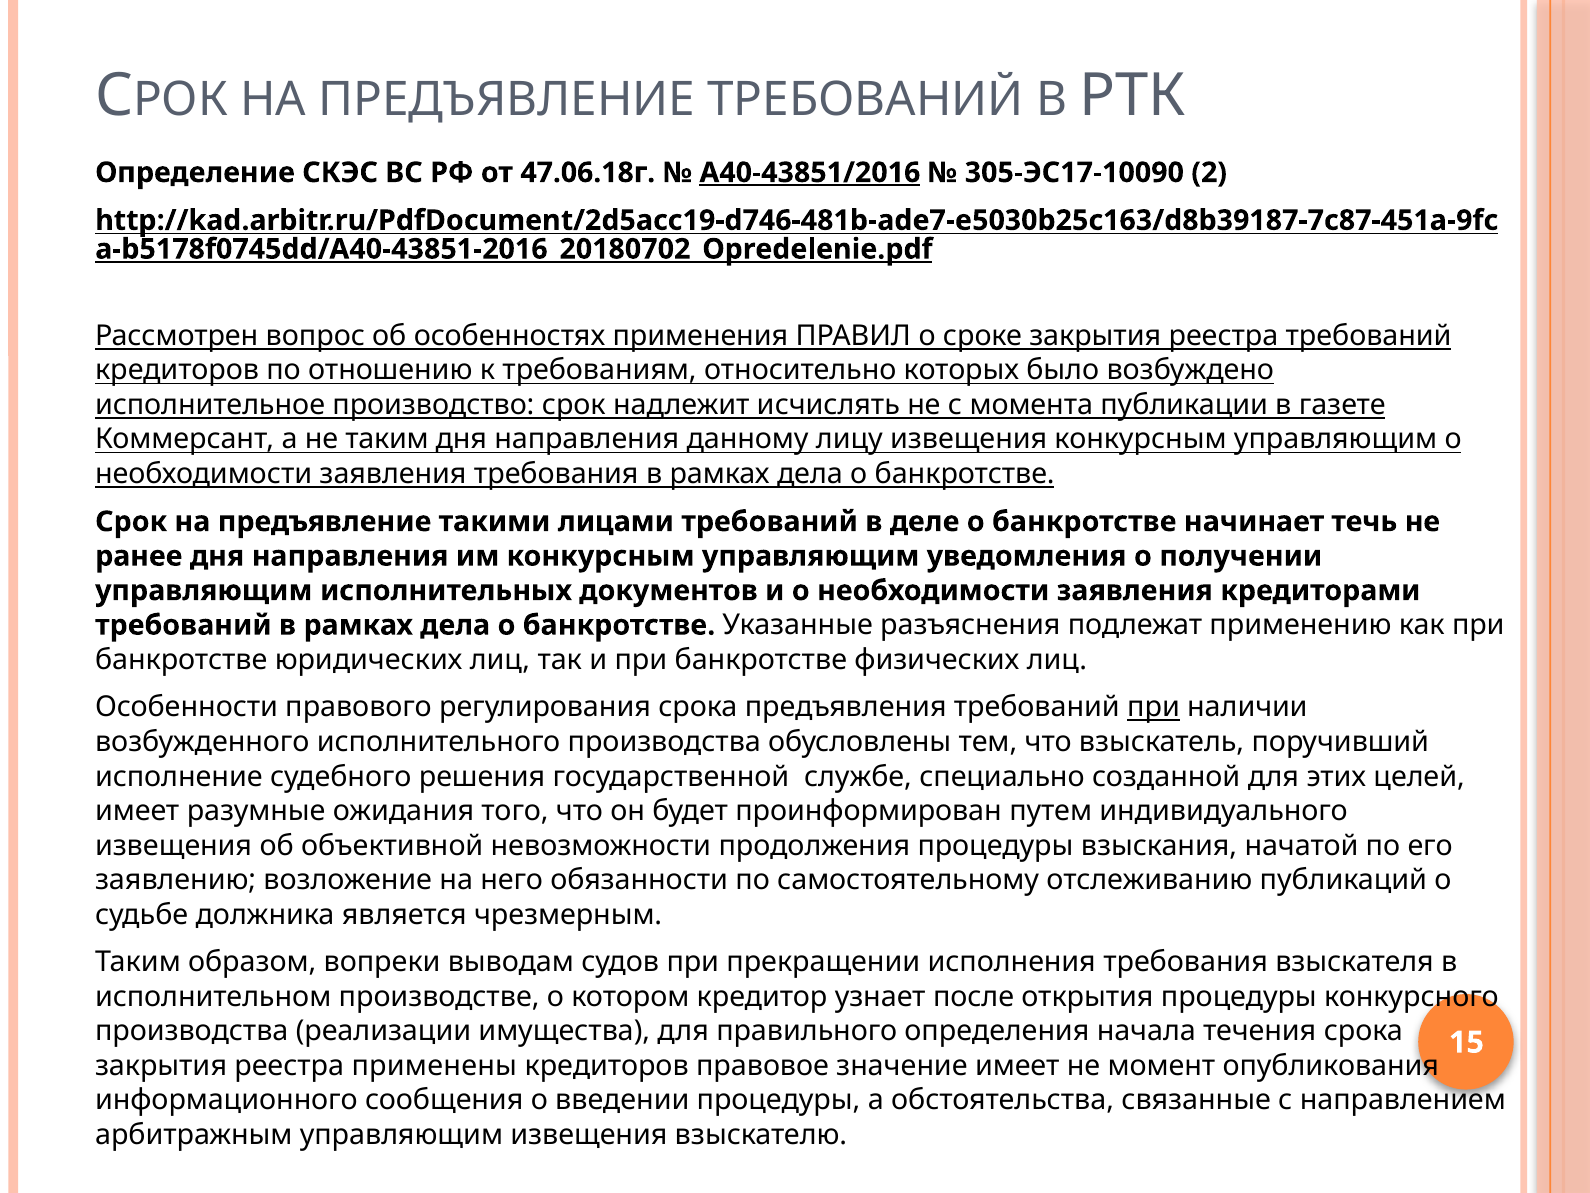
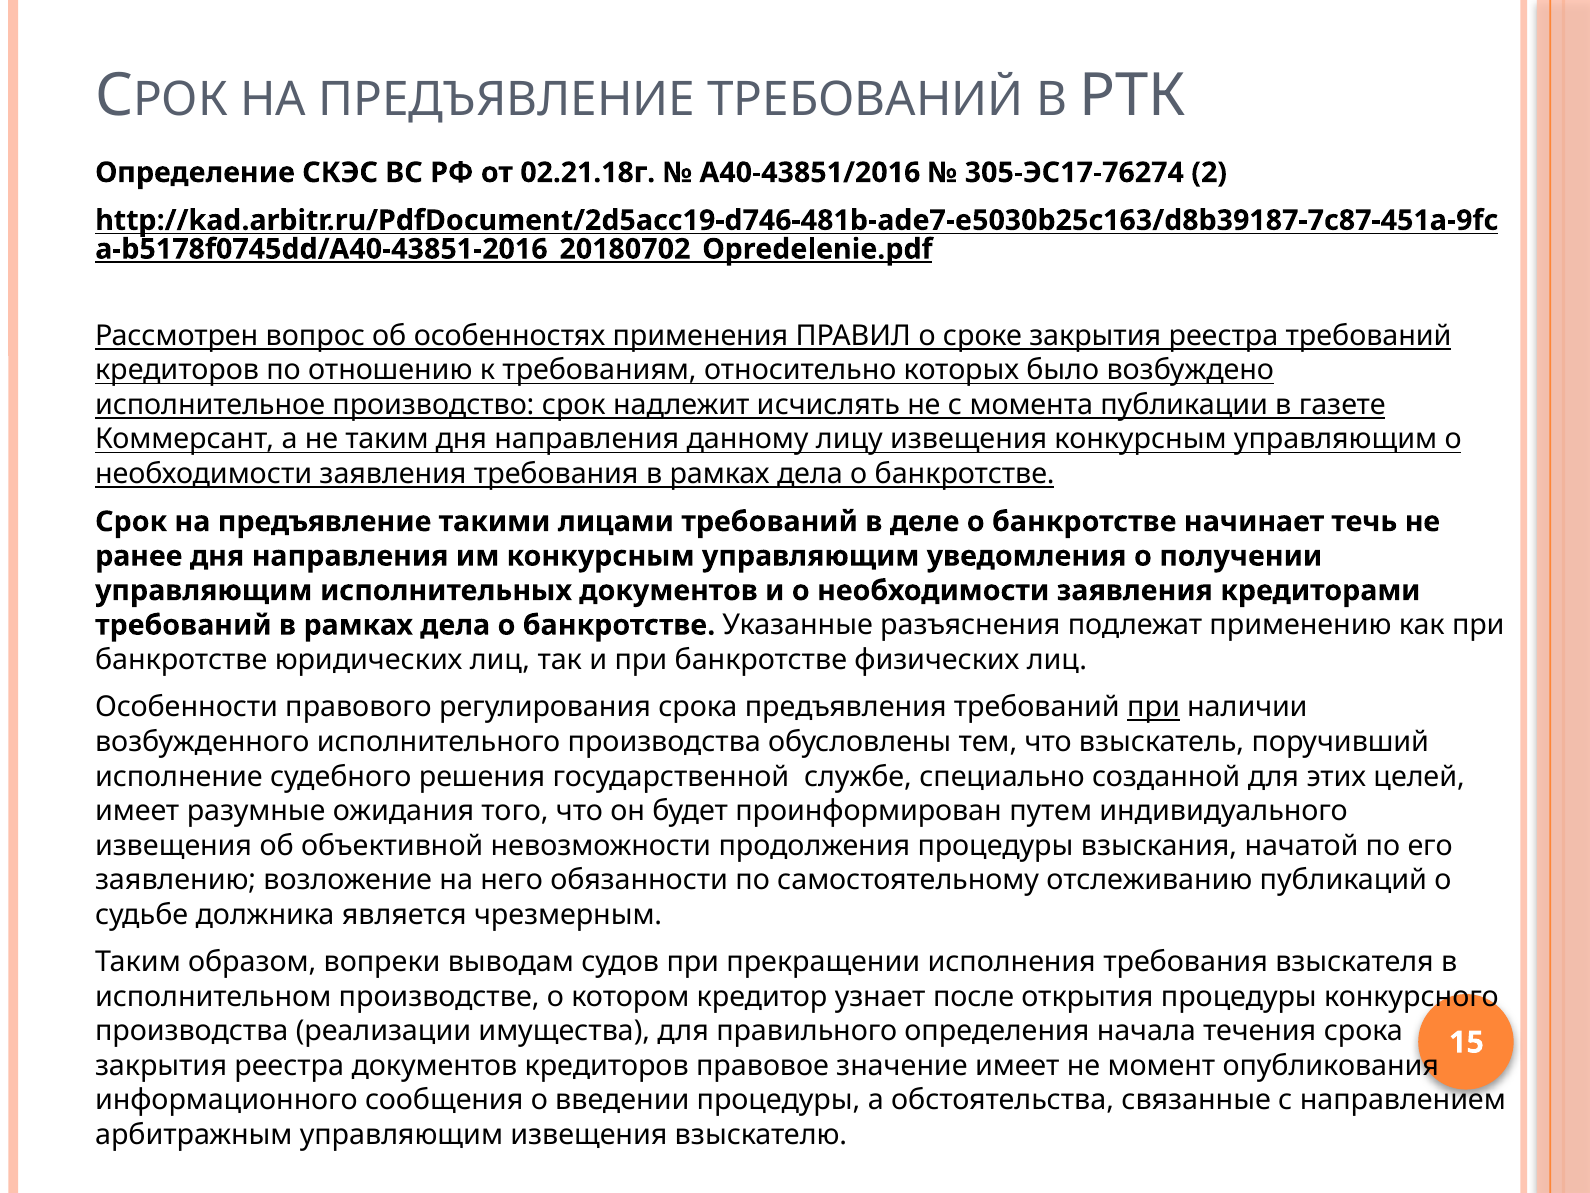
47.06.18г: 47.06.18г -> 02.21.18г
А40-43851/2016 underline: present -> none
305-ЭС17-10090: 305-ЭС17-10090 -> 305-ЭС17-76274
реестра применены: применены -> документов
